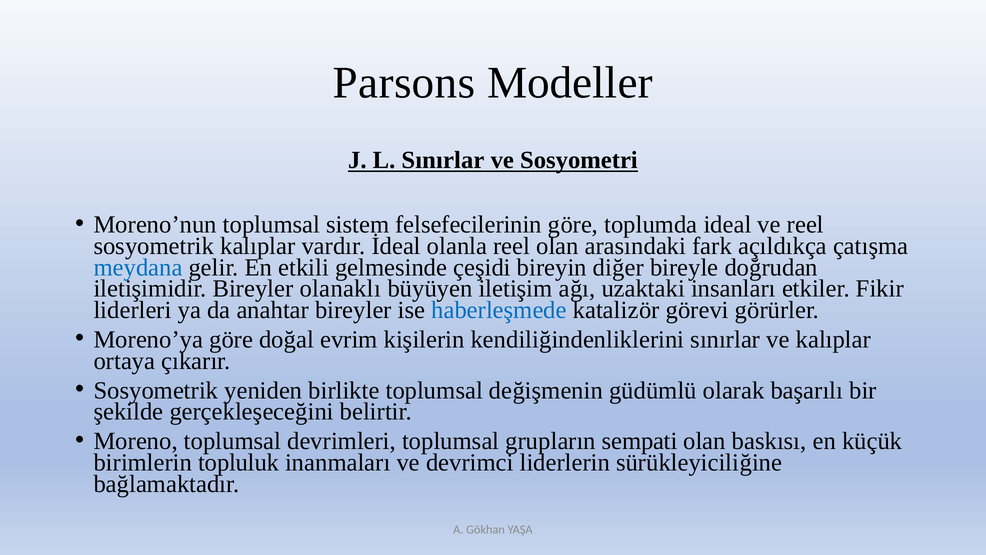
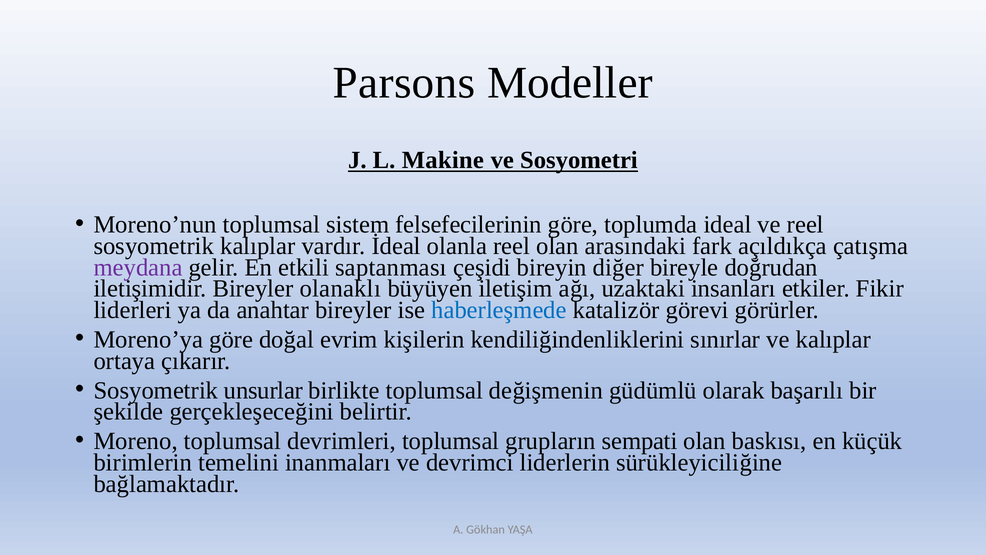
L Sınırlar: Sınırlar -> Makine
meydana colour: blue -> purple
gelmesinde: gelmesinde -> saptanması
yeniden: yeniden -> unsurlar
topluluk: topluluk -> temelini
